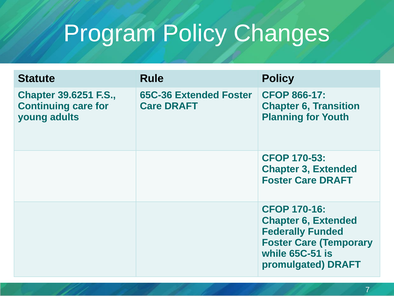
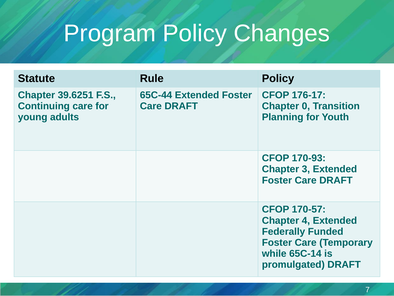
65C-36: 65C-36 -> 65C-44
866-17: 866-17 -> 176-17
6 at (306, 106): 6 -> 0
170-53: 170-53 -> 170-93
170-16: 170-16 -> 170-57
6 at (306, 220): 6 -> 4
65C-51: 65C-51 -> 65C-14
